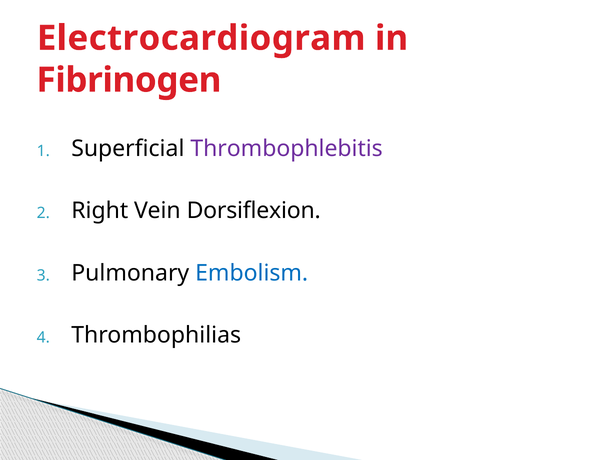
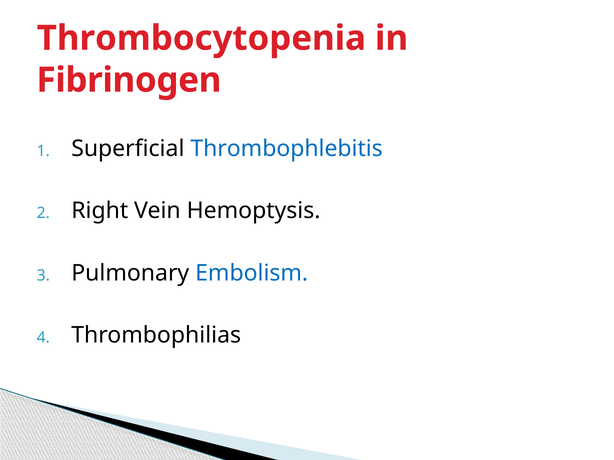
Electrocardiogram: Electrocardiogram -> Thrombocytopenia
Thrombophlebitis colour: purple -> blue
Dorsiflexion: Dorsiflexion -> Hemoptysis
